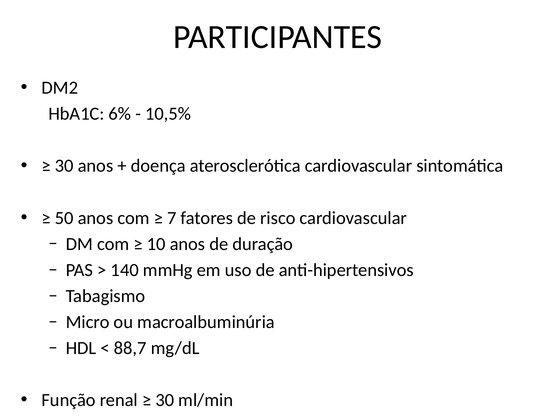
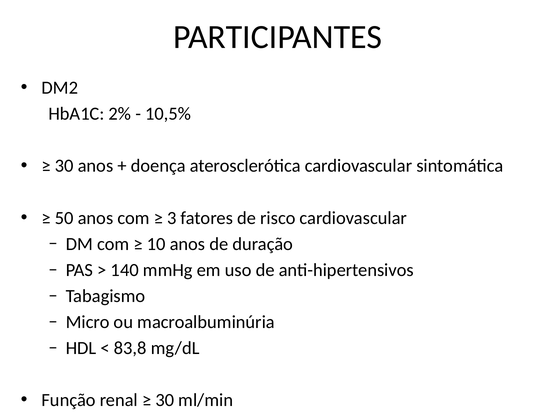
6%: 6% -> 2%
7: 7 -> 3
88,7: 88,7 -> 83,8
